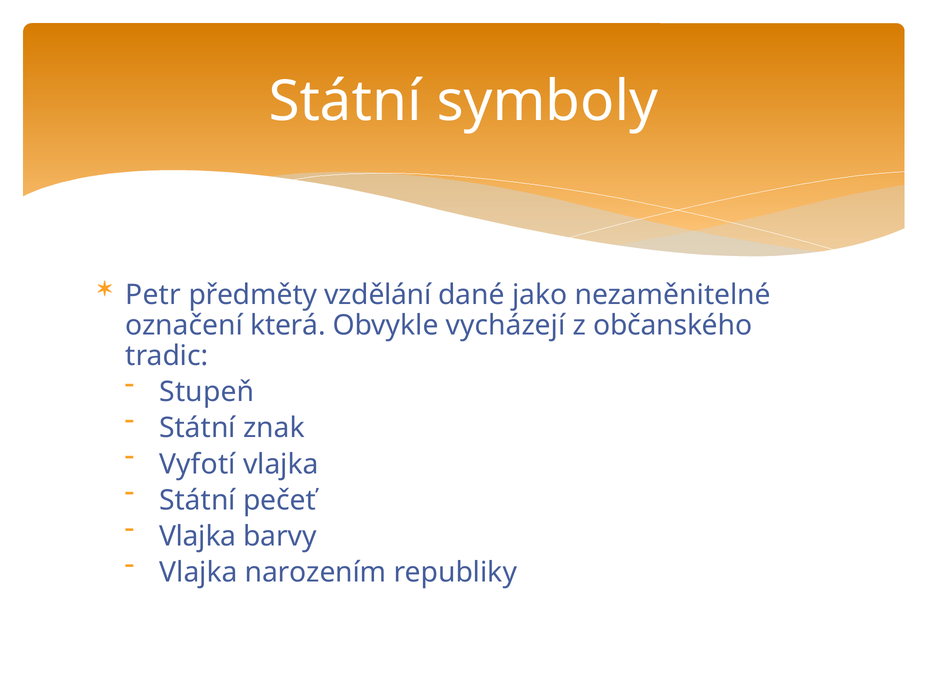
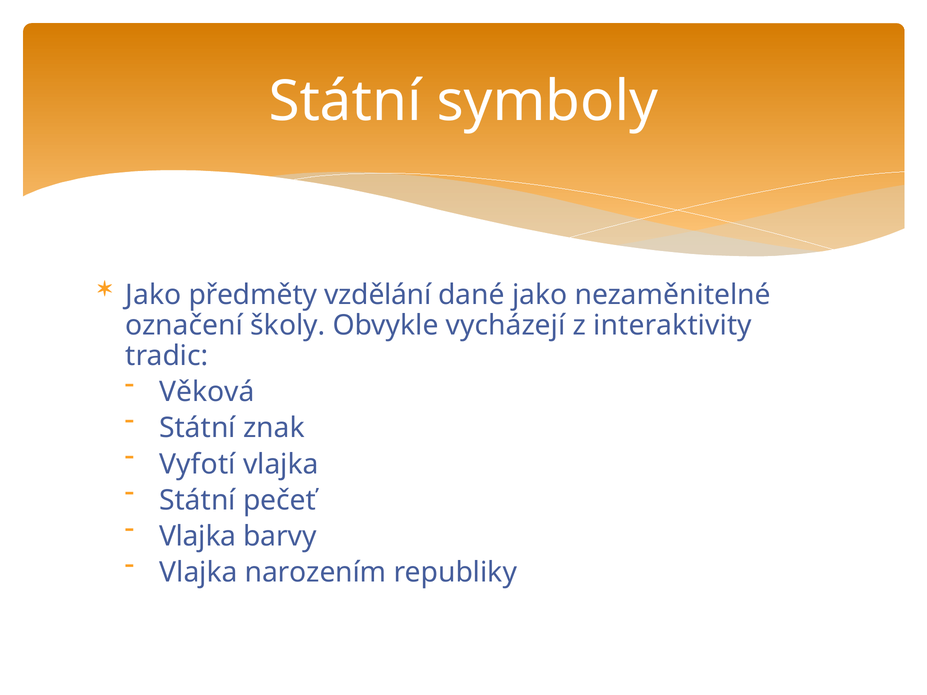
Petr at (153, 295): Petr -> Jako
která: která -> školy
občanského: občanského -> interaktivity
Stupeň: Stupeň -> Věková
